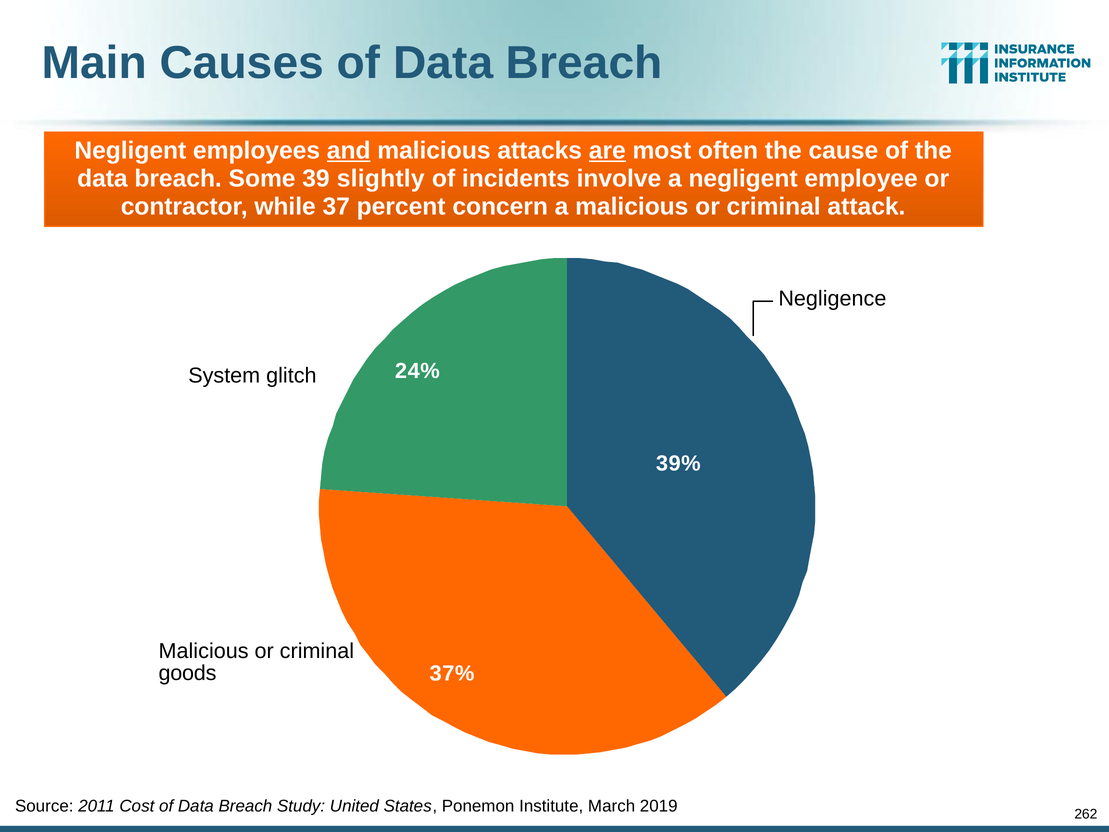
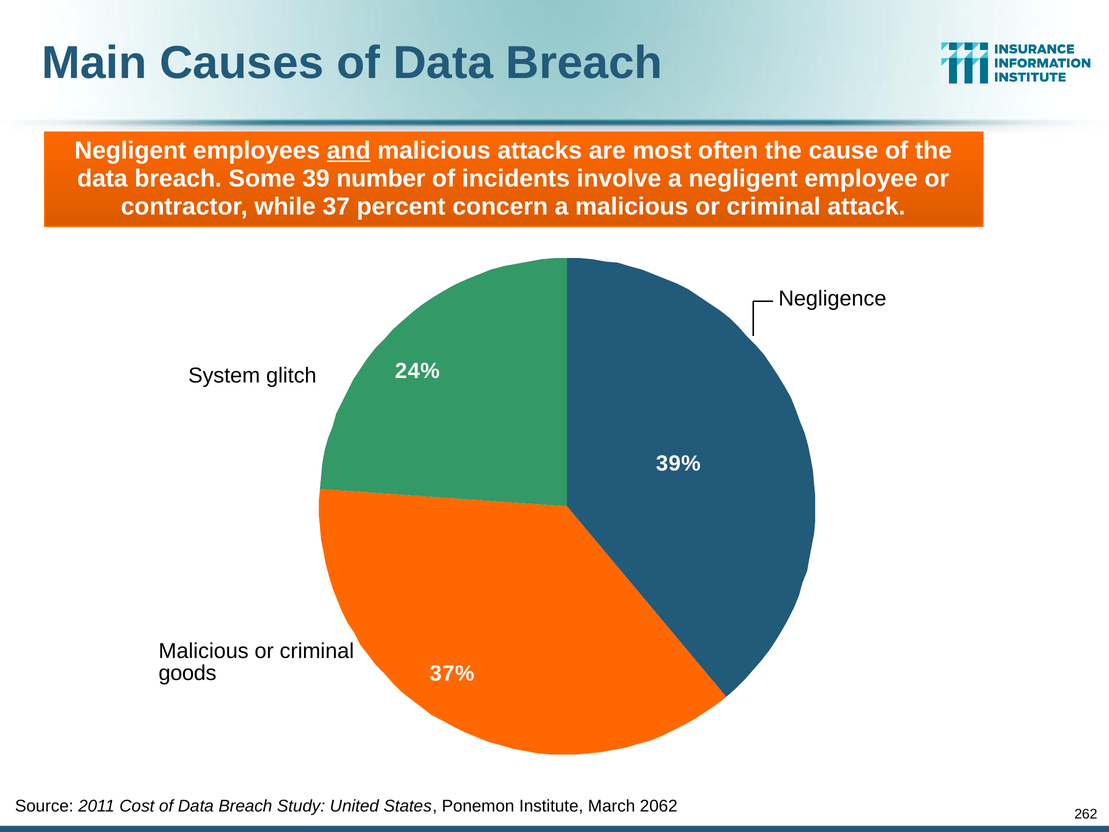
are underline: present -> none
slightly: slightly -> number
2019: 2019 -> 2062
